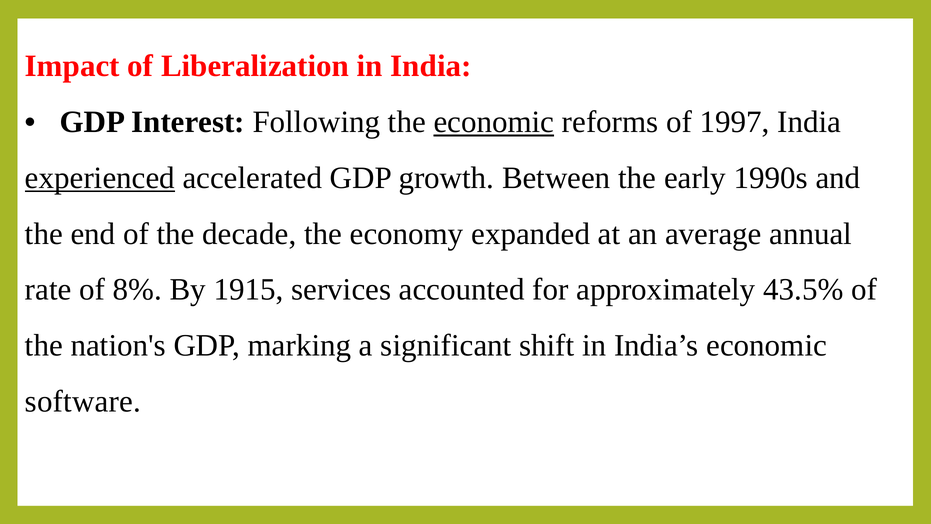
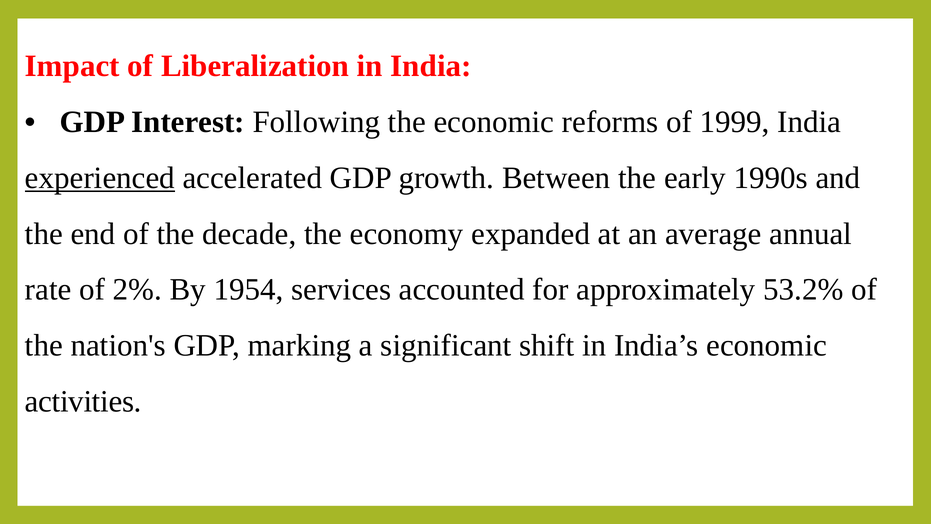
economic at (494, 122) underline: present -> none
1997: 1997 -> 1999
8%: 8% -> 2%
1915: 1915 -> 1954
43.5%: 43.5% -> 53.2%
software: software -> activities
